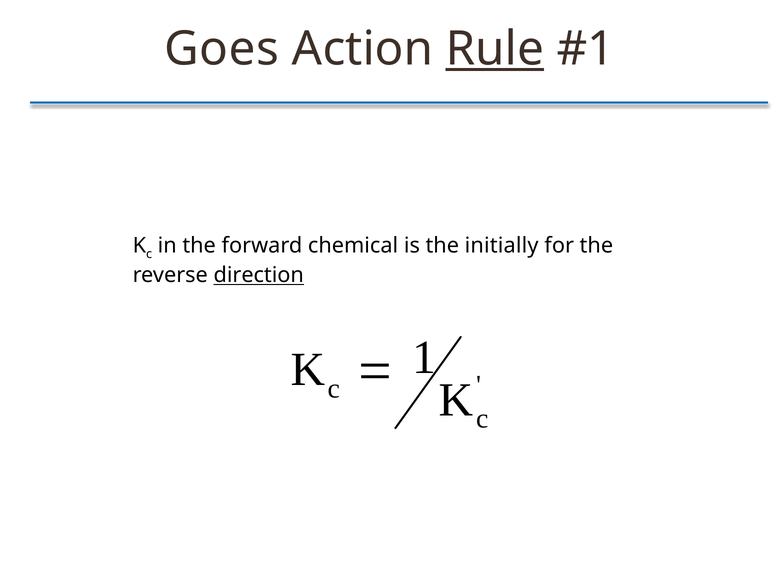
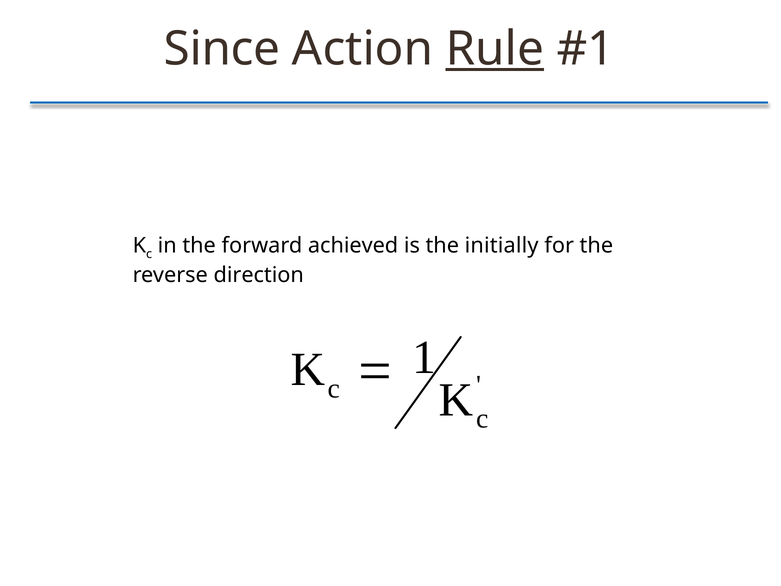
Goes: Goes -> Since
chemical: chemical -> achieved
direction underline: present -> none
